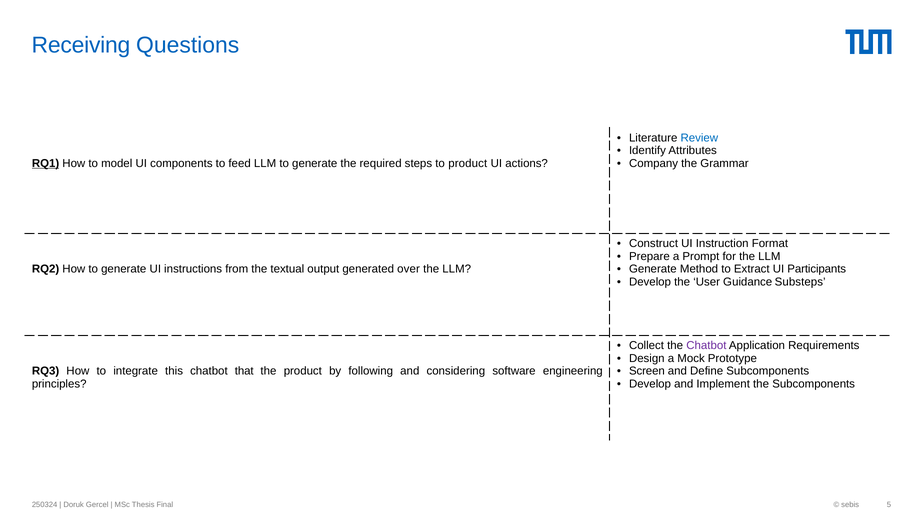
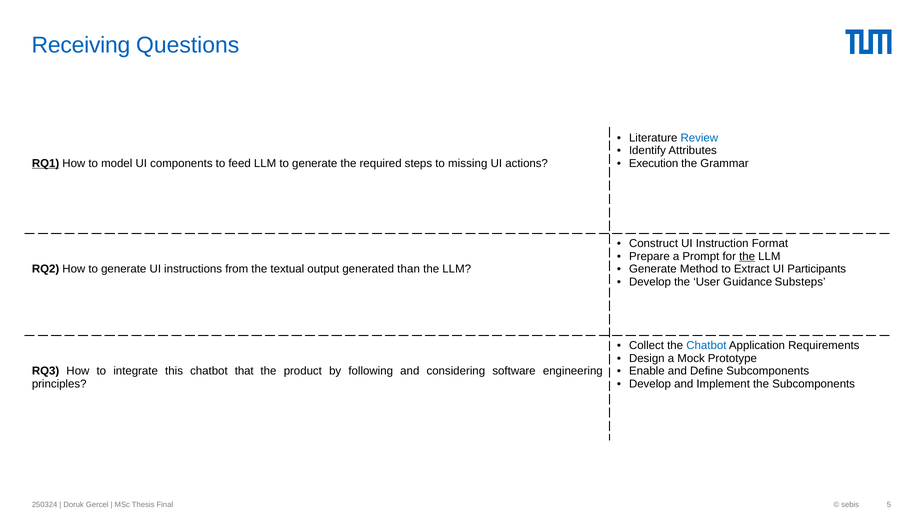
to product: product -> missing
Company: Company -> Execution
the at (747, 256) underline: none -> present
over: over -> than
Chatbot at (706, 346) colour: purple -> blue
Screen: Screen -> Enable
